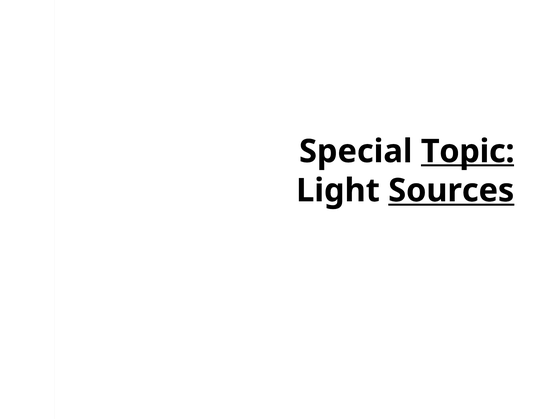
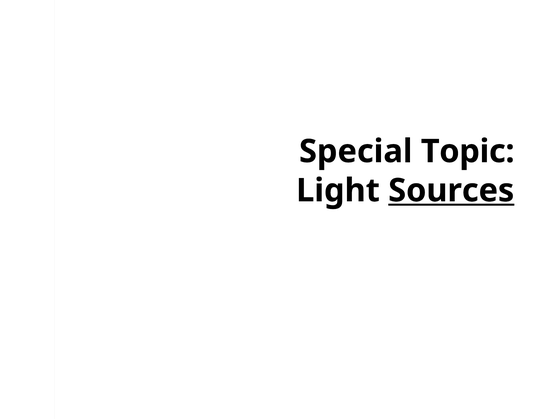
Topic underline: present -> none
